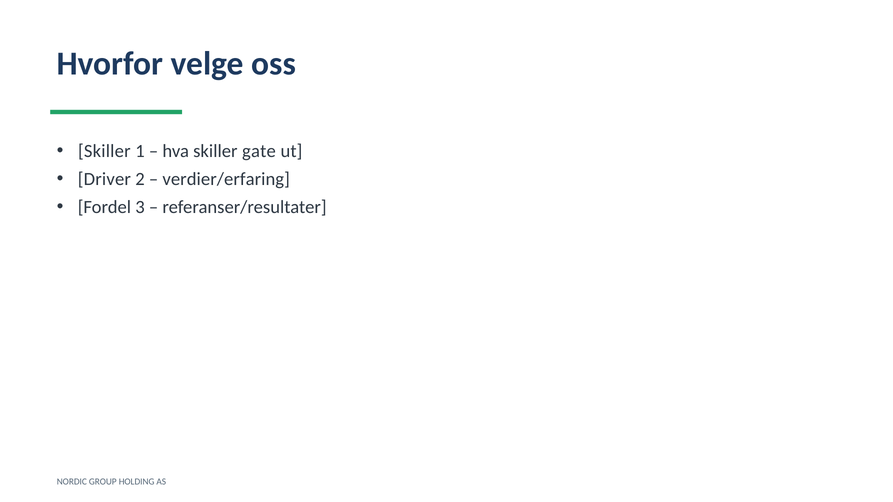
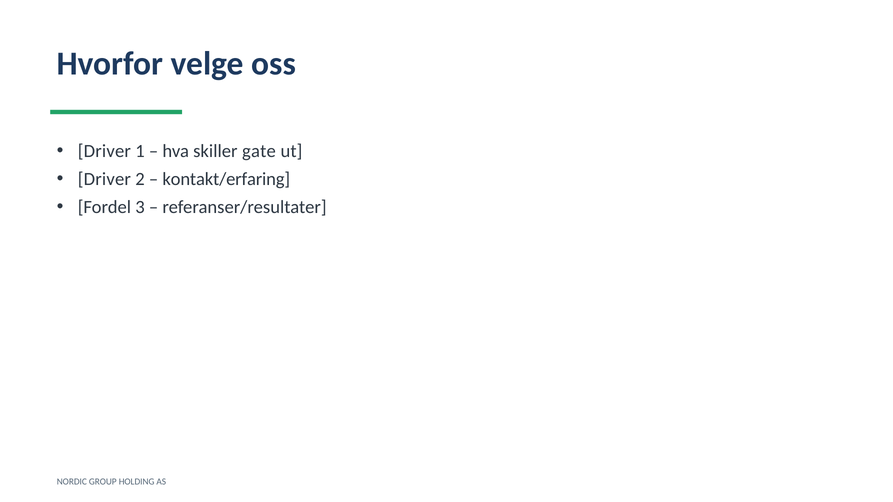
Skiller at (104, 151): Skiller -> Driver
verdier/erfaring: verdier/erfaring -> kontakt/erfaring
